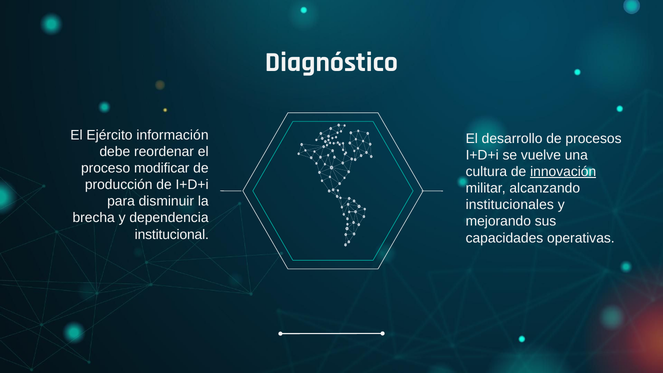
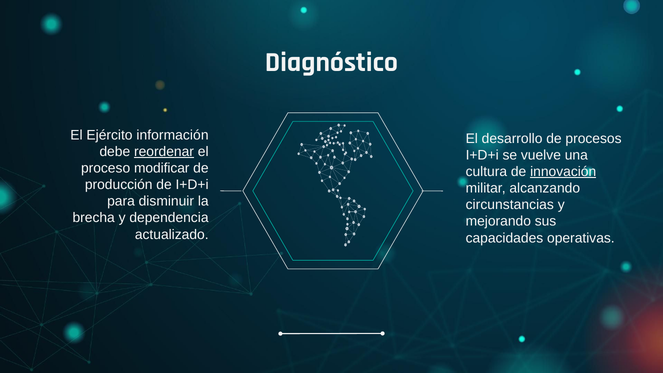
reordenar underline: none -> present
institucionales: institucionales -> circunstancias
institucional: institucional -> actualizado
